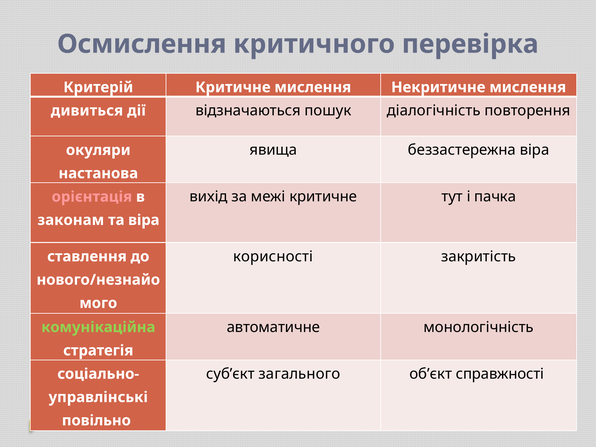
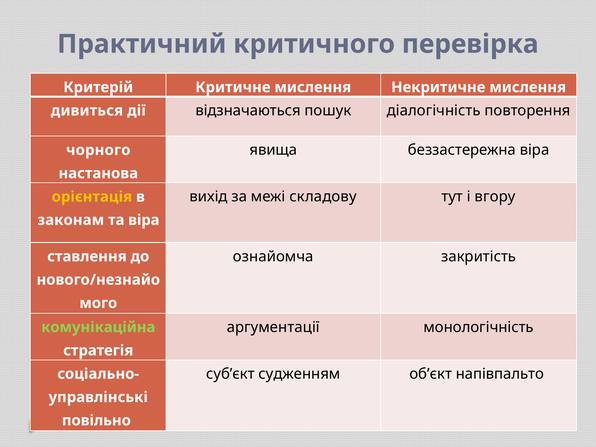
Осмислення: Осмислення -> Практичний
окуляри: окуляри -> чорного
межі критичне: критичне -> складову
пачка: пачка -> вгору
орієнтація colour: pink -> yellow
корисності: корисності -> ознайомча
автоматичне: автоматичне -> аргументації
загального: загального -> судженням
справжності: справжності -> напівпальто
